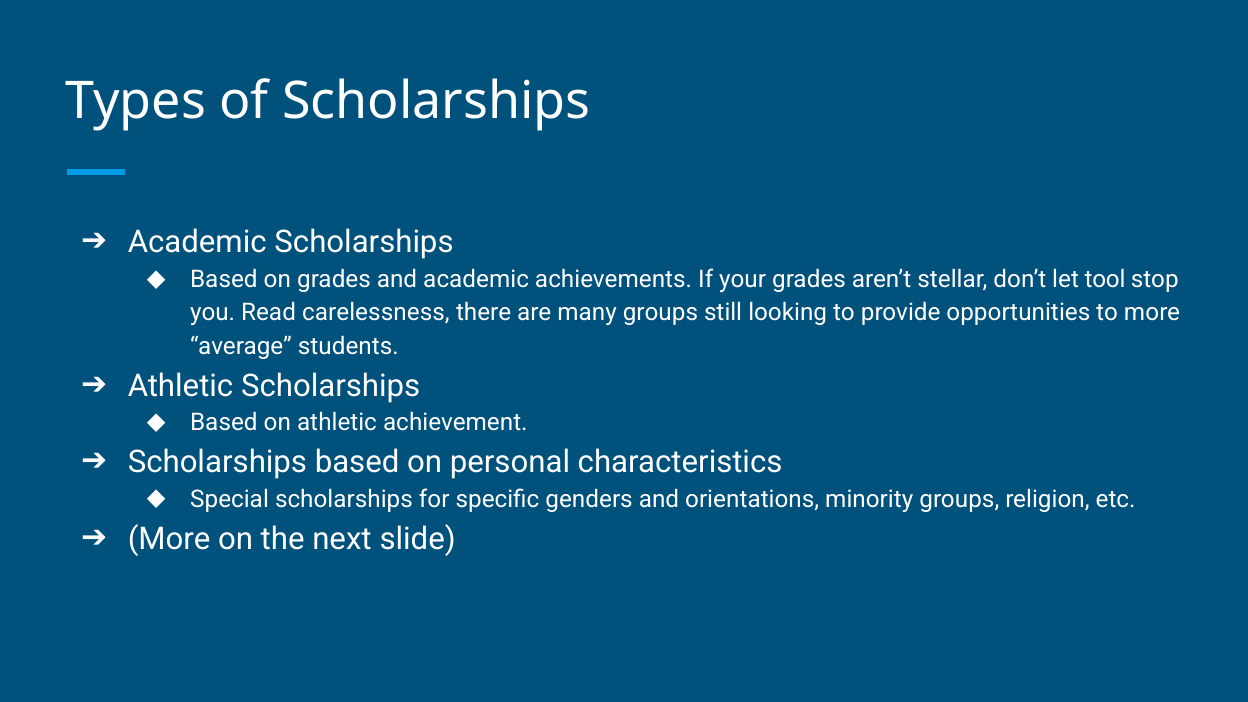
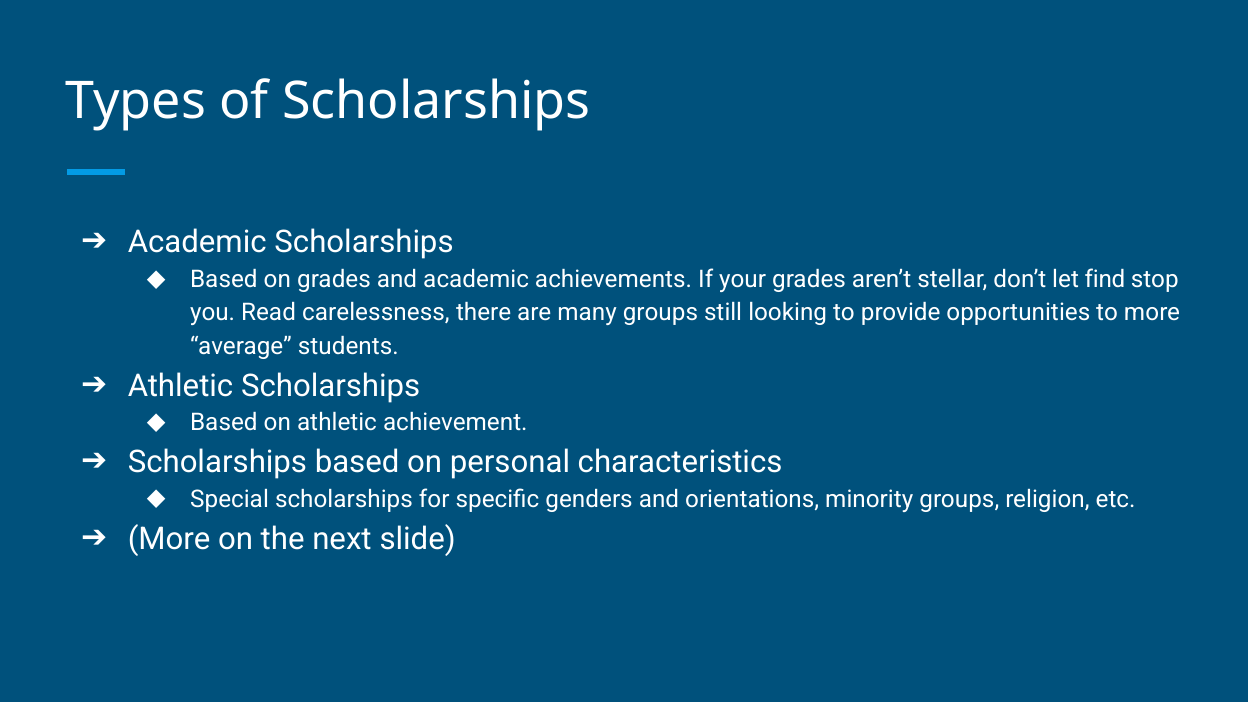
tool: tool -> find
